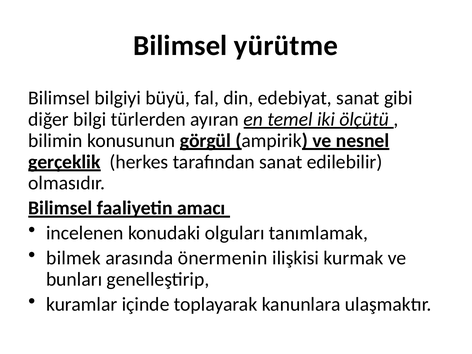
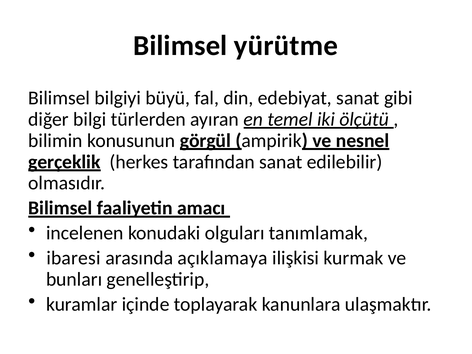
bilmek: bilmek -> ibaresi
önermenin: önermenin -> açıklamaya
